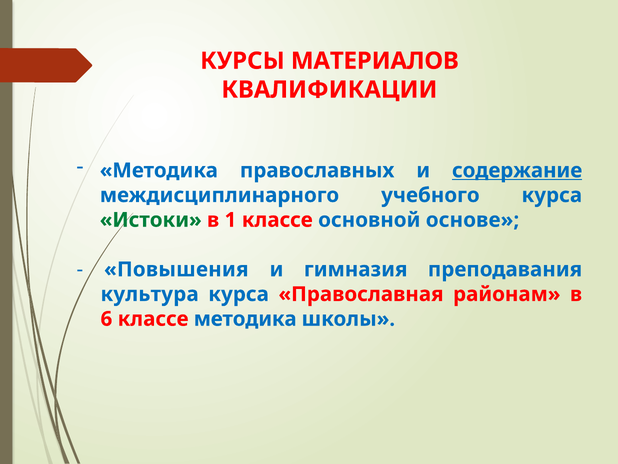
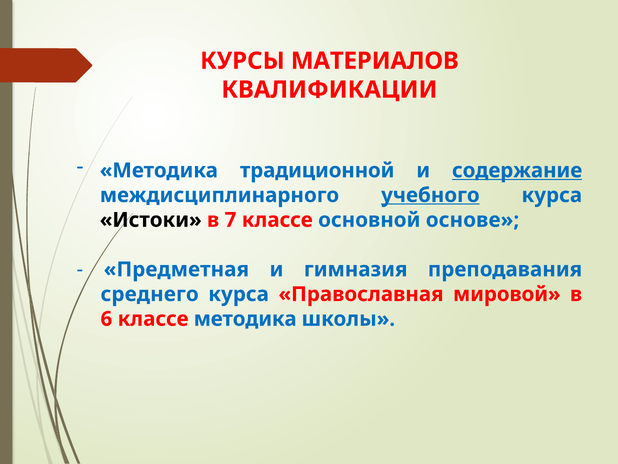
православных: православных -> традиционной
учебного underline: none -> present
Истоки colour: green -> black
1: 1 -> 7
Повышения: Повышения -> Предметная
культура: культура -> среднего
районам: районам -> мировой
